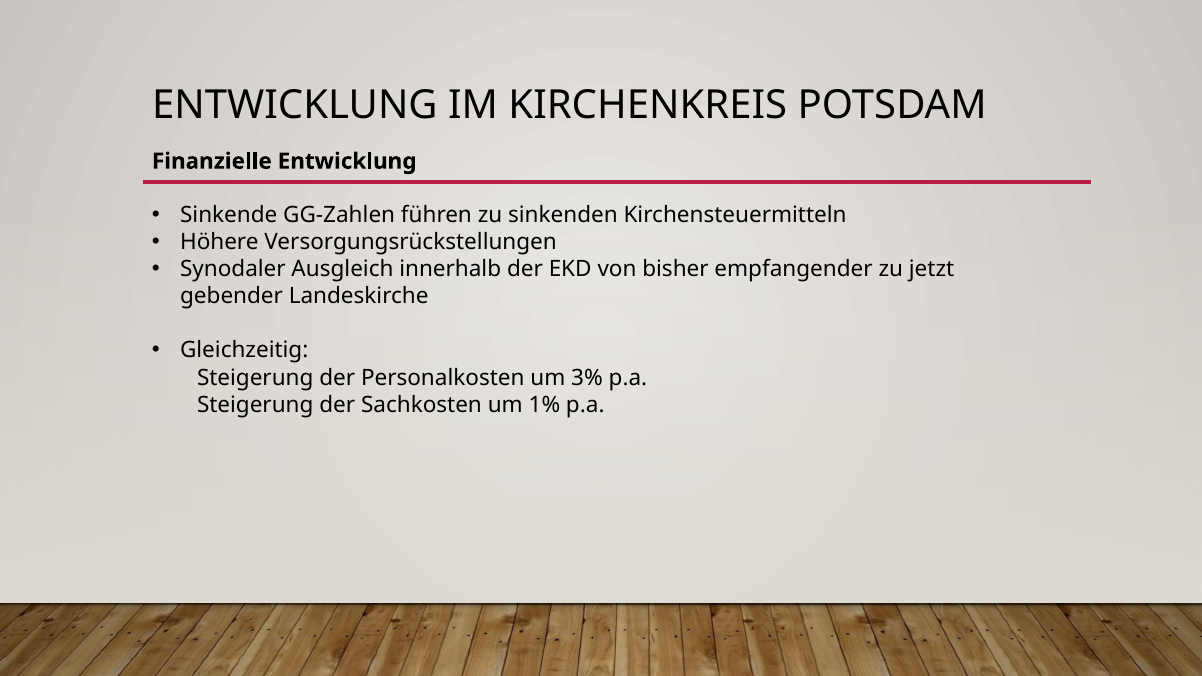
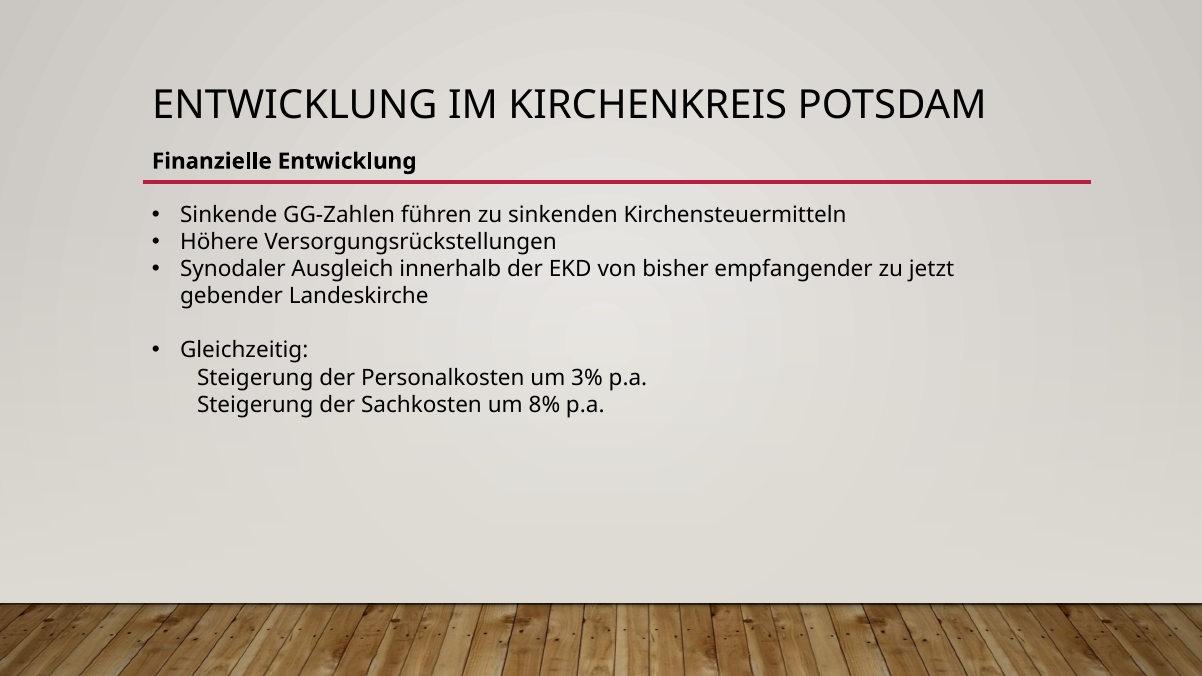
1%: 1% -> 8%
